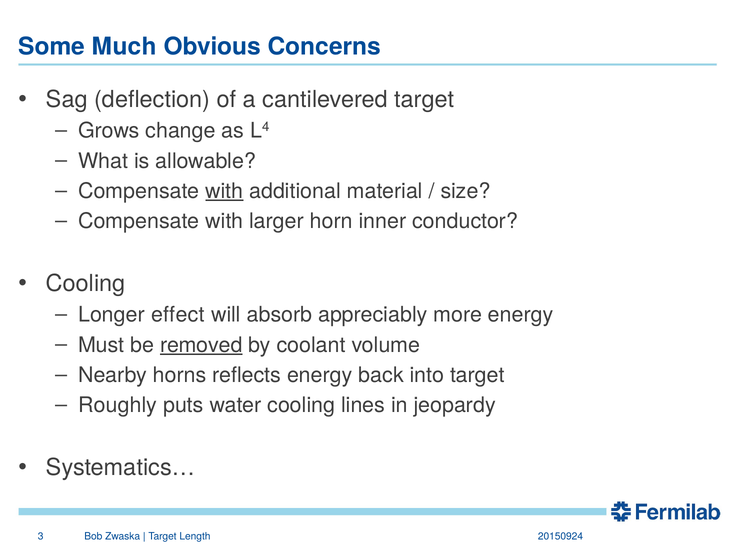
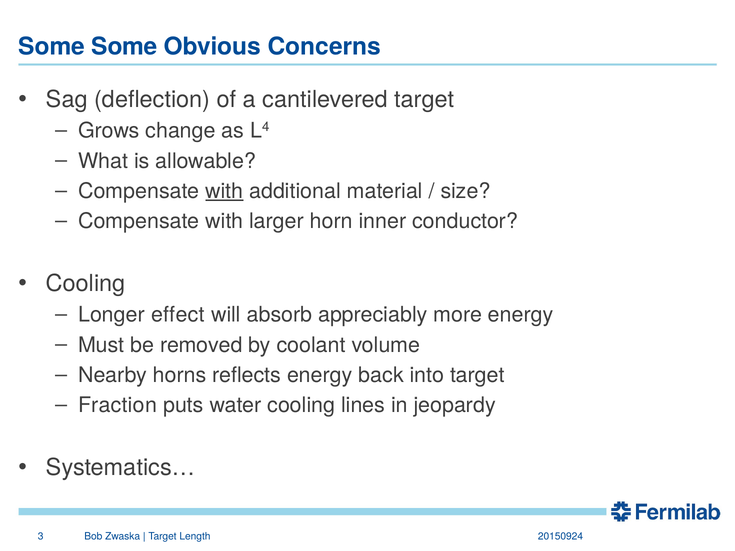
Some Much: Much -> Some
removed underline: present -> none
Roughly: Roughly -> Fraction
